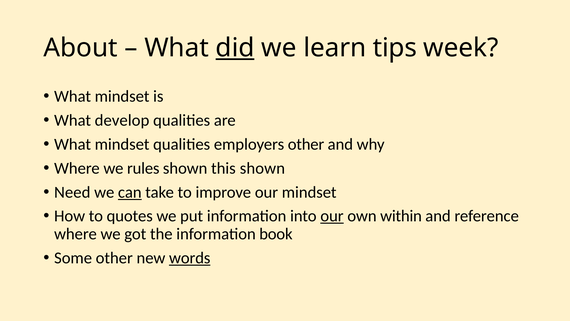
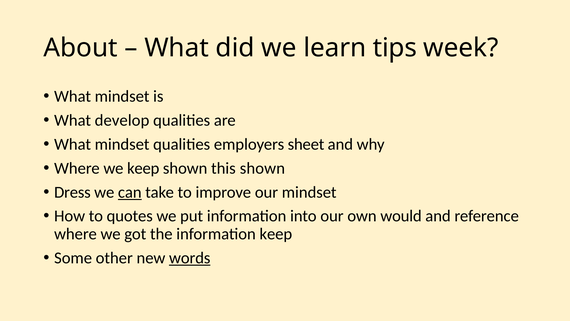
did underline: present -> none
employers other: other -> sheet
we rules: rules -> keep
Need: Need -> Dress
our at (332, 216) underline: present -> none
within: within -> would
information book: book -> keep
